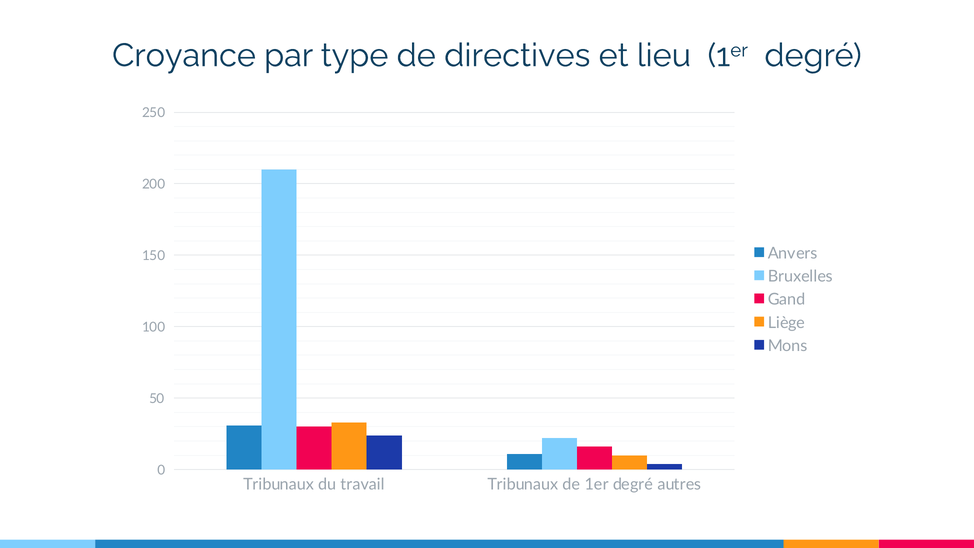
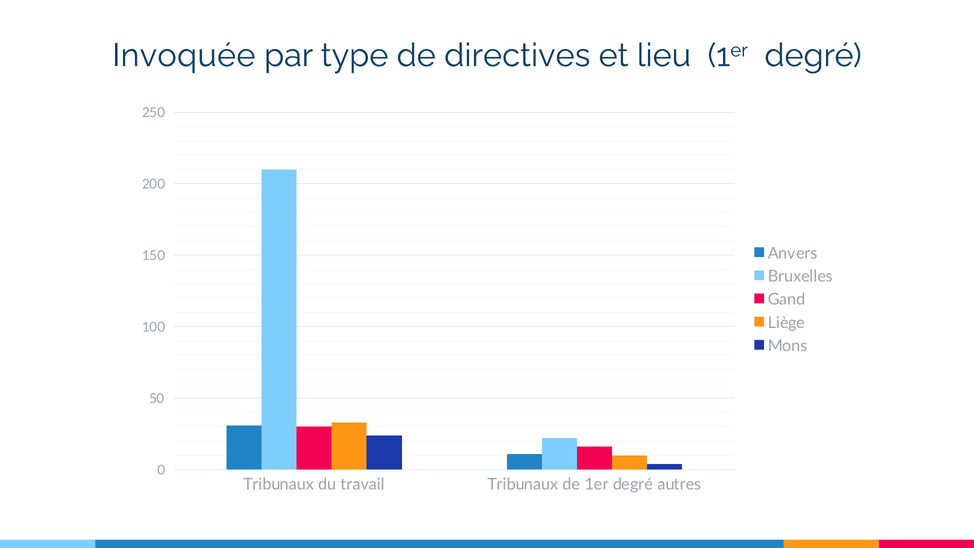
Croyance: Croyance -> Invoquée
